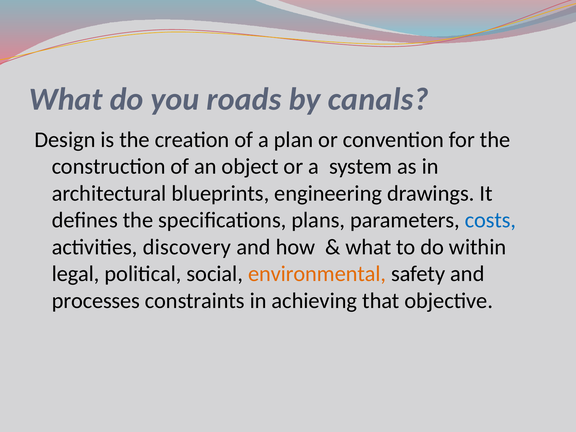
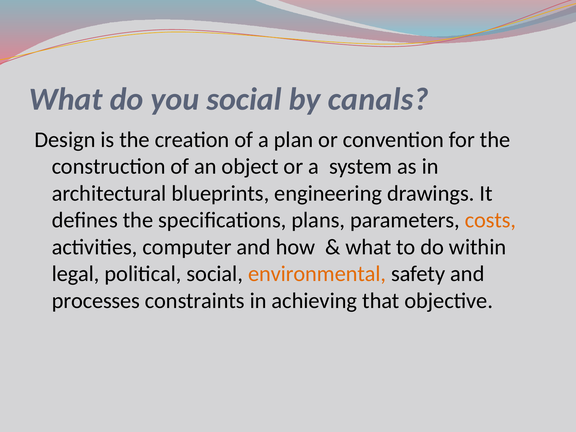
you roads: roads -> social
costs colour: blue -> orange
discovery: discovery -> computer
